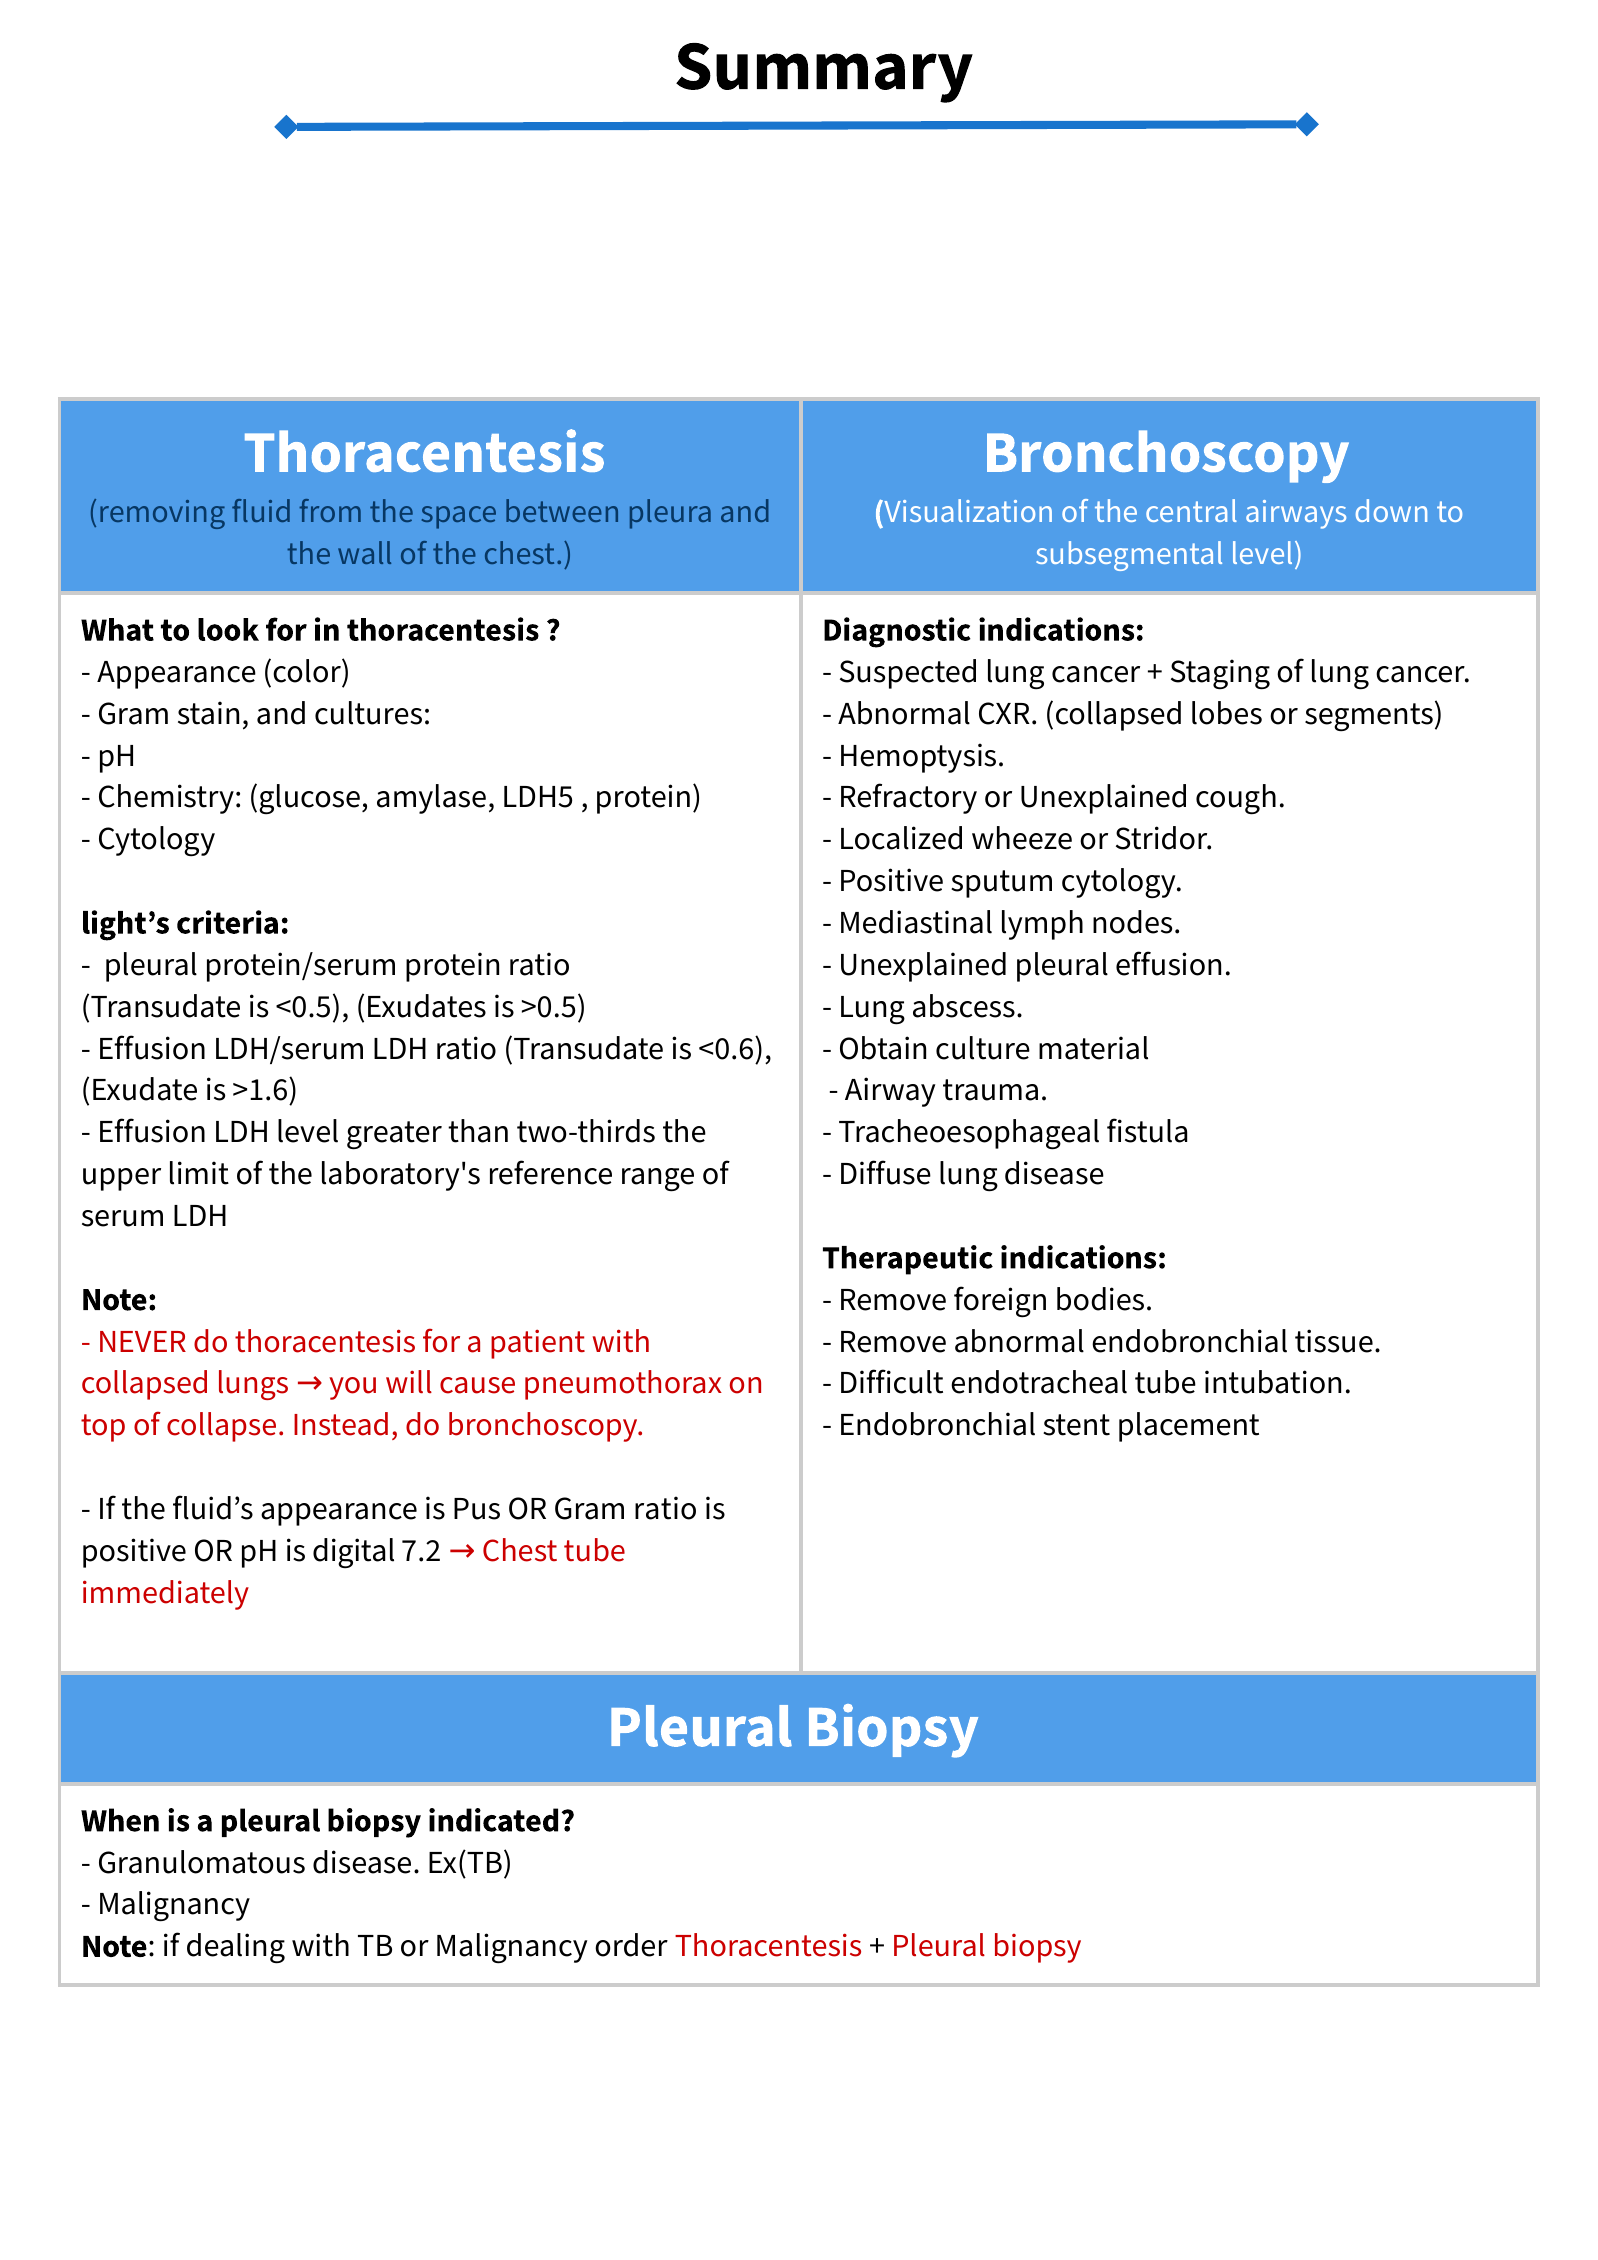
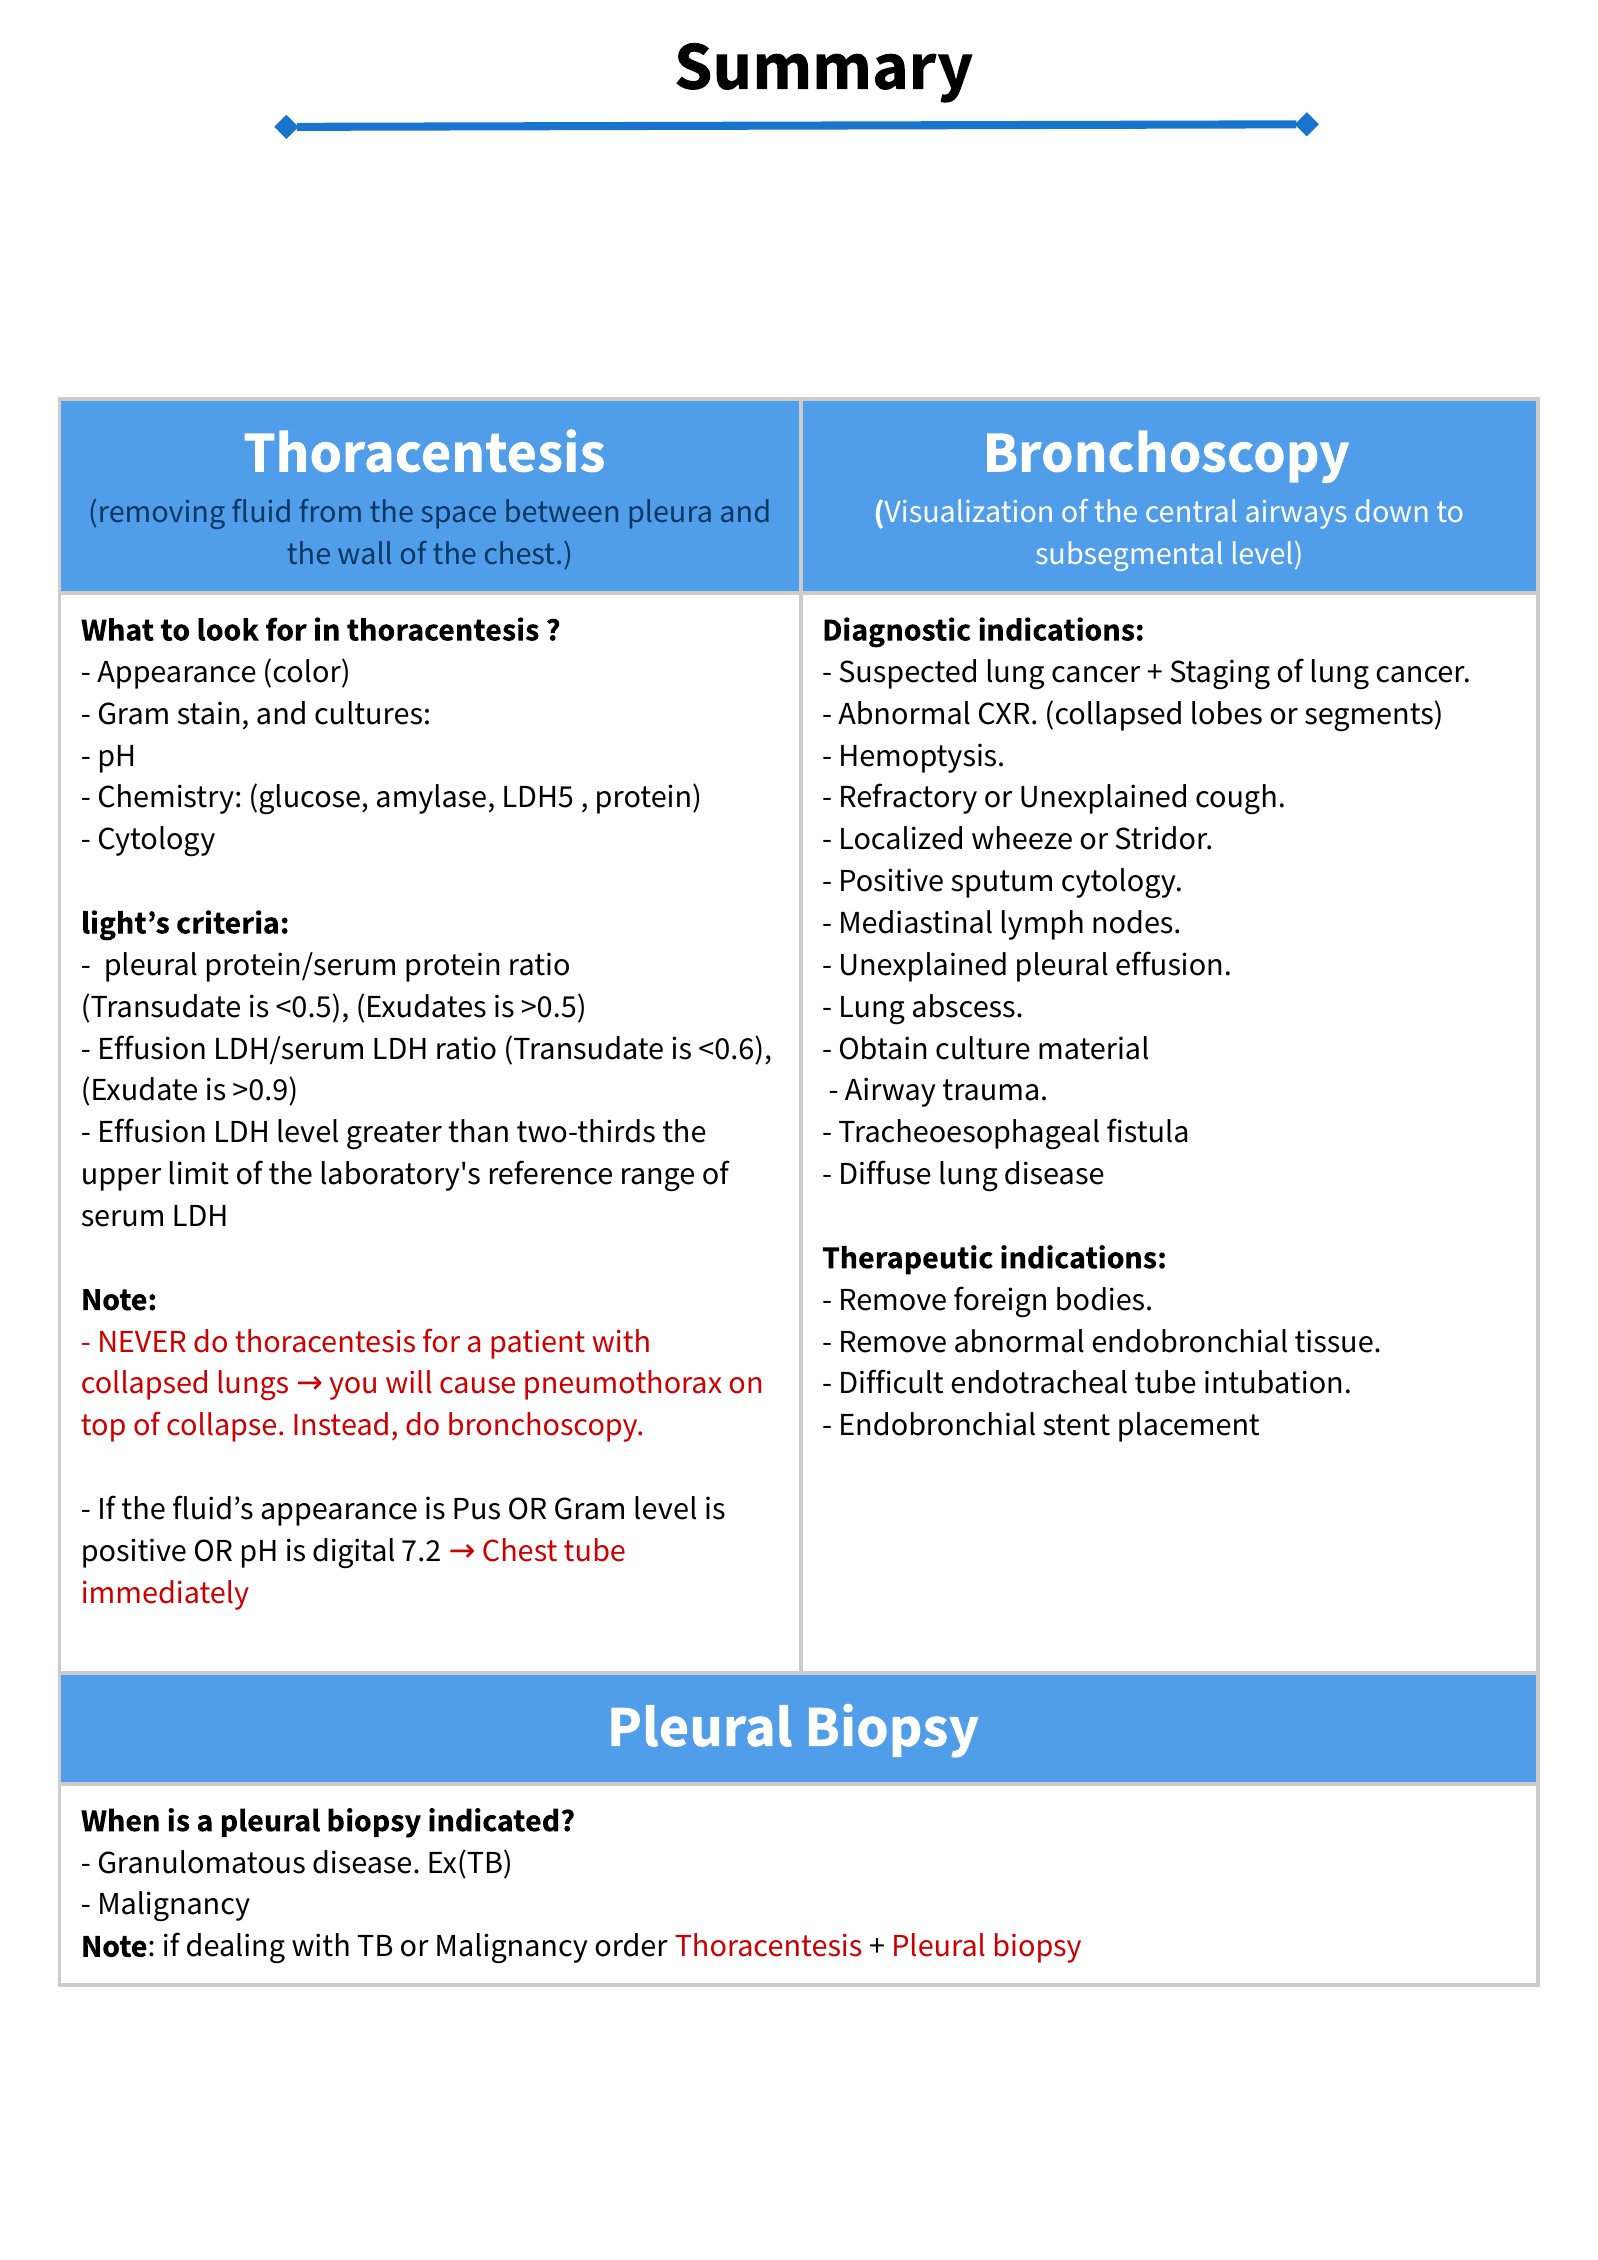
>1.6: >1.6 -> >0.9
Gram ratio: ratio -> level
